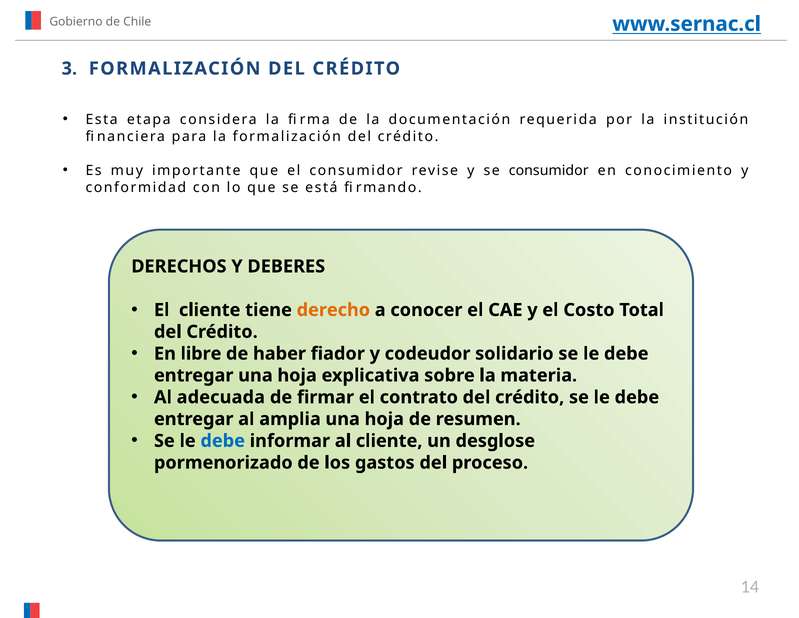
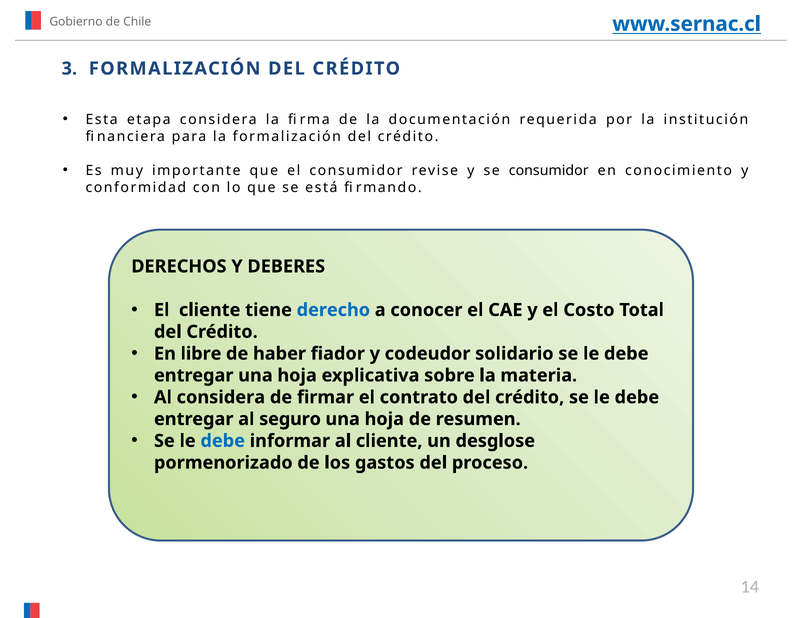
derecho colour: orange -> blue
Al adecuada: adecuada -> considera
amplia: amplia -> seguro
